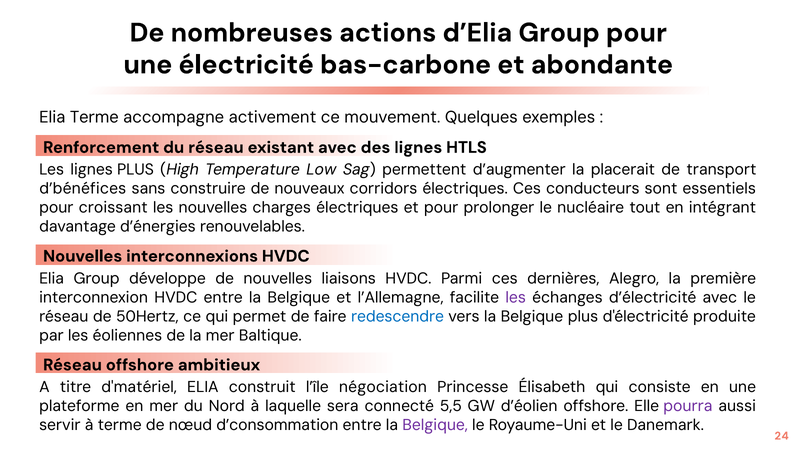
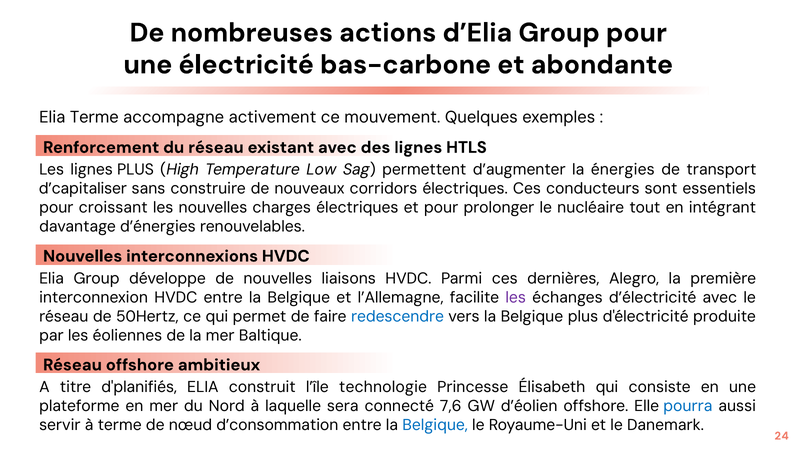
placerait: placerait -> énergies
d’bénéfices: d’bénéfices -> d’capitaliser
d'matériel: d'matériel -> d'planifiés
négociation: négociation -> technologie
5,5: 5,5 -> 7,6
pourra colour: purple -> blue
Belgique at (435, 424) colour: purple -> blue
